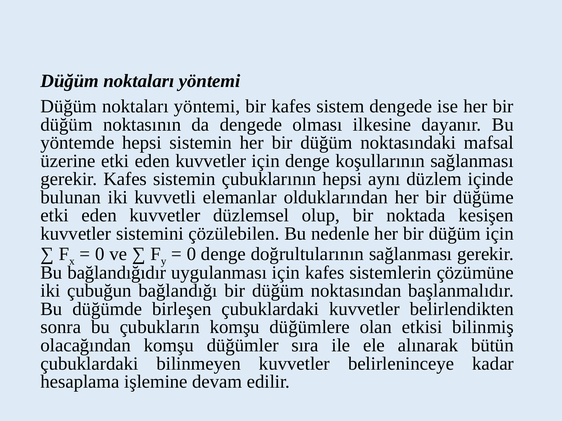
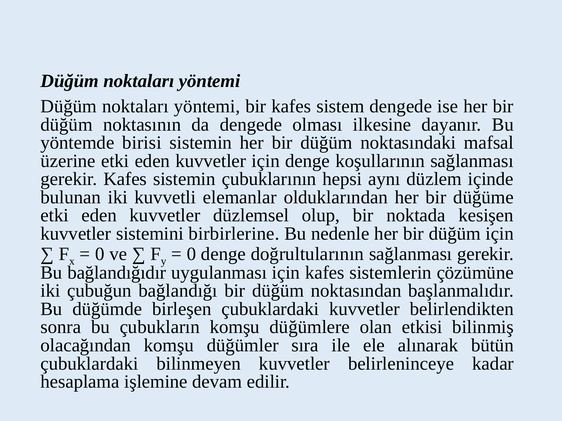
yöntemde hepsi: hepsi -> birisi
çözülebilen: çözülebilen -> birbirlerine
